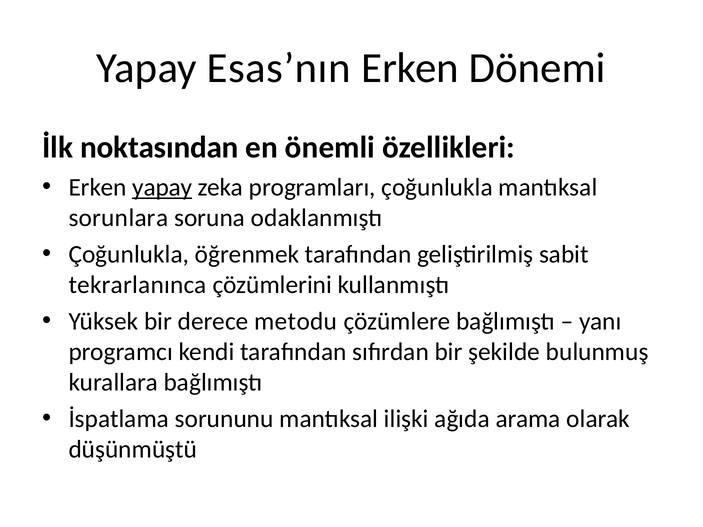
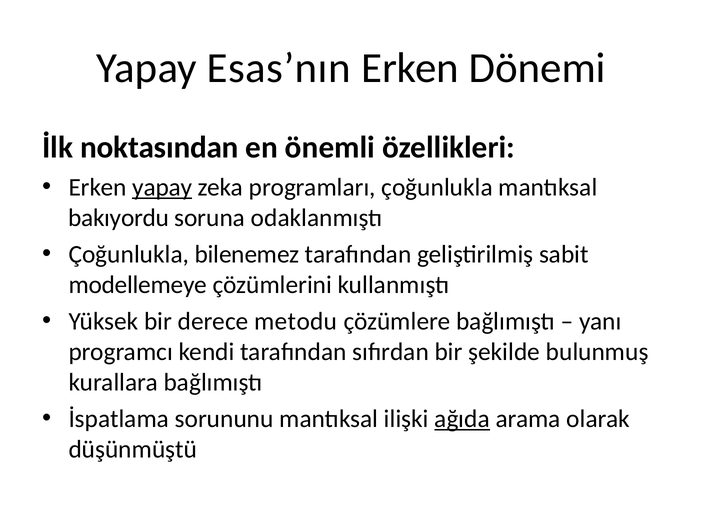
sorunlara: sorunlara -> bakıyordu
öğrenmek: öğrenmek -> bilenemez
tekrarlanınca: tekrarlanınca -> modellemeye
ağıda underline: none -> present
